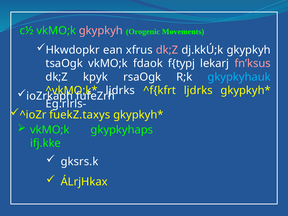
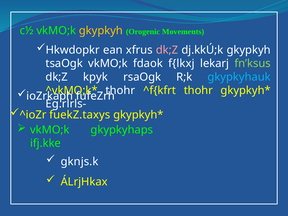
gkypkyh at (101, 31) colour: pink -> yellow
f{typj: f{typj -> f{lkxj
fn’ksus colour: pink -> light green
ljdrks at (120, 90): ljdrks -> thohr
^f{kfrt ljdrks: ljdrks -> thohr
gksrs.k: gksrs.k -> gknjs.k
